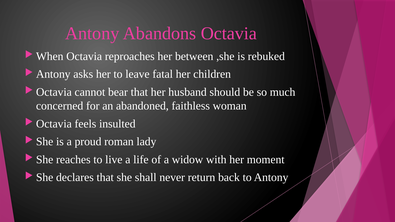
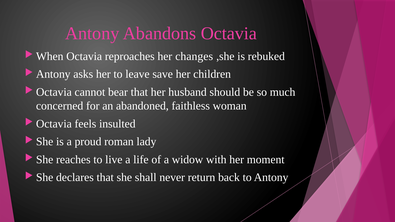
between: between -> changes
fatal: fatal -> save
